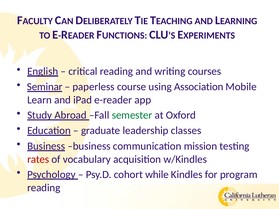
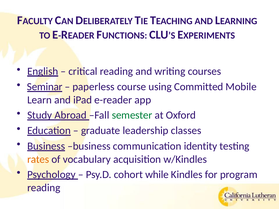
Association: Association -> Committed
mission: mission -> identity
rates colour: red -> orange
